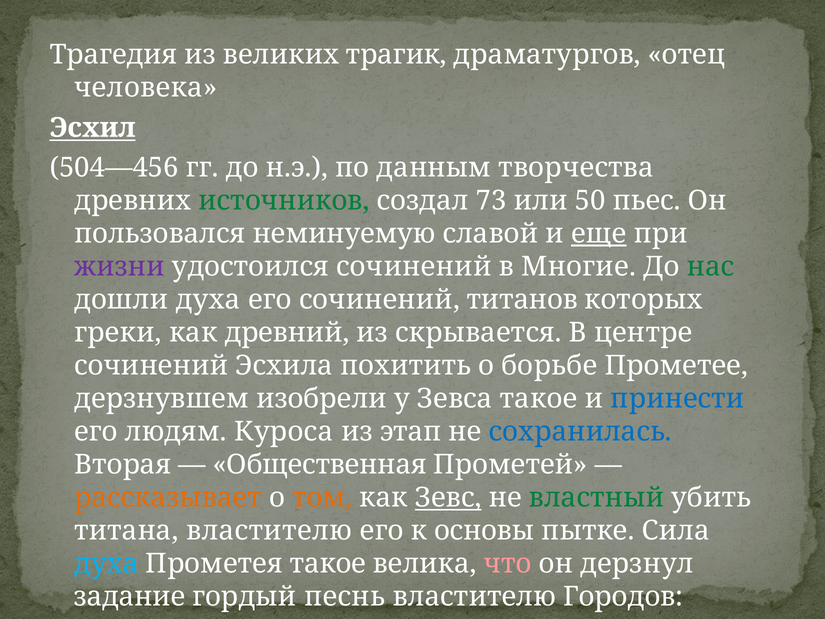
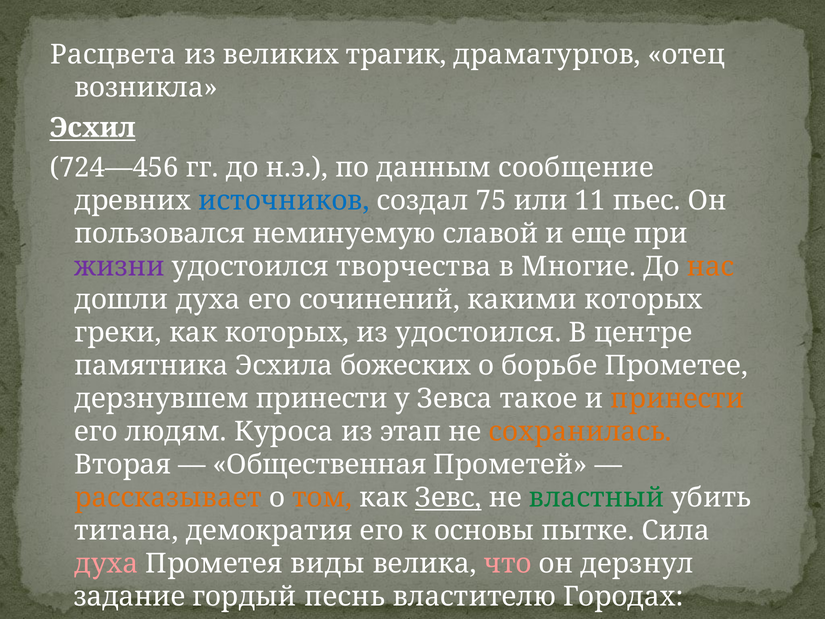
Трагедия: Трагедия -> Расцвета
человека: человека -> возникла
504—456: 504—456 -> 724—456
творчества: творчества -> сообщение
источников colour: green -> blue
73: 73 -> 75
50: 50 -> 11
еще underline: present -> none
удостоился сочинений: сочинений -> творчества
нас colour: green -> orange
титанов: титанов -> какими
как древний: древний -> которых
из скрывается: скрывается -> удостоился
сочинений at (151, 366): сочинений -> памятника
похитить: похитить -> божеских
дерзнувшем изобрели: изобрели -> принести
принести at (677, 399) colour: blue -> orange
сохранилась colour: blue -> orange
титана властителю: властителю -> демократия
духа at (106, 564) colour: light blue -> pink
Прометея такое: такое -> виды
Городов: Городов -> Городах
